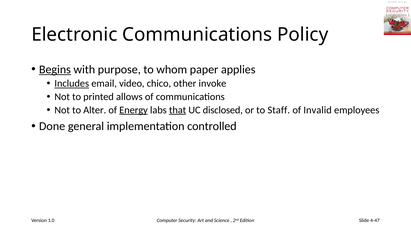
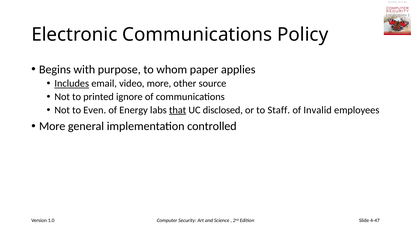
Begins underline: present -> none
video chico: chico -> more
invoke: invoke -> source
allows: allows -> ignore
Alter: Alter -> Even
Energy underline: present -> none
Done at (52, 126): Done -> More
